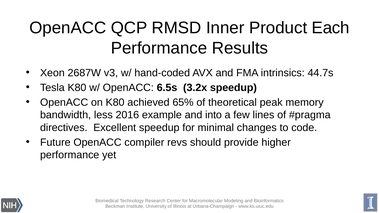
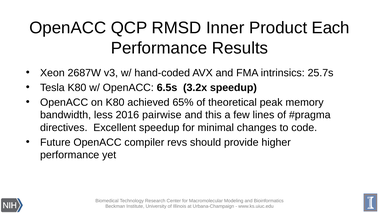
44.7s: 44.7s -> 25.7s
example: example -> pairwise
into: into -> this
